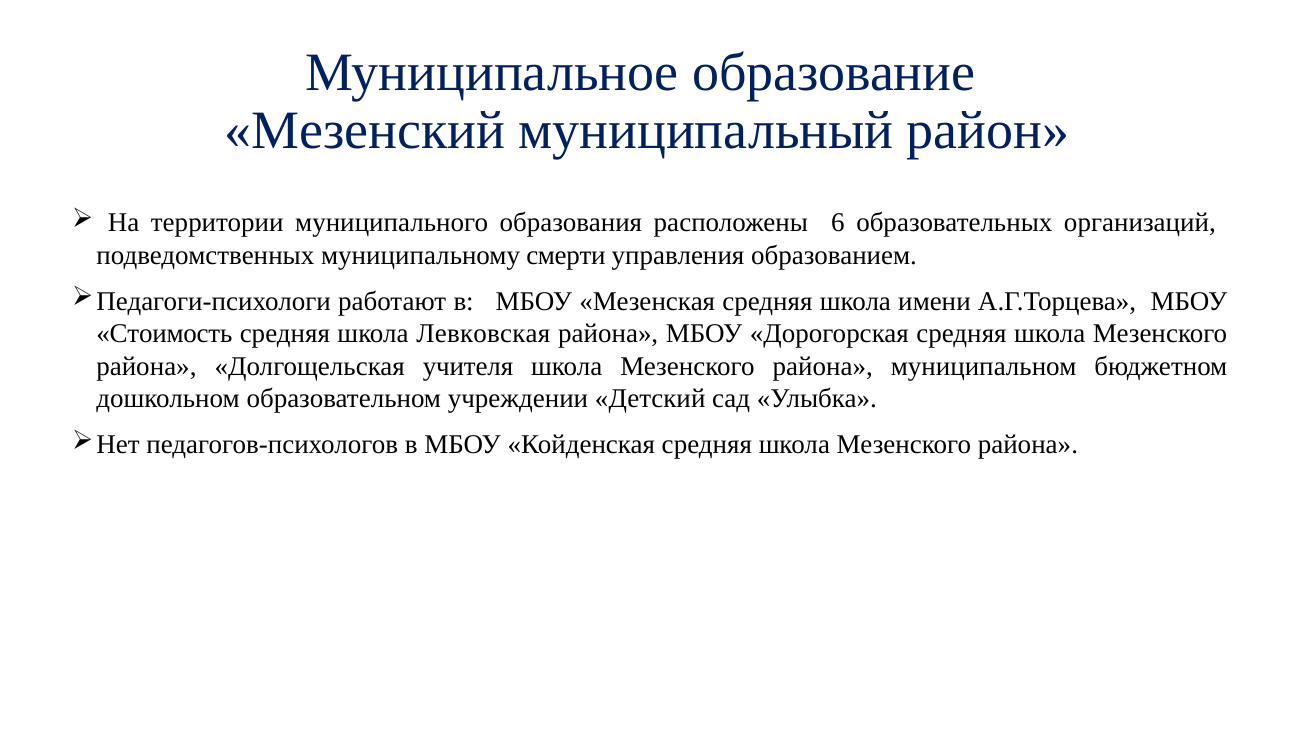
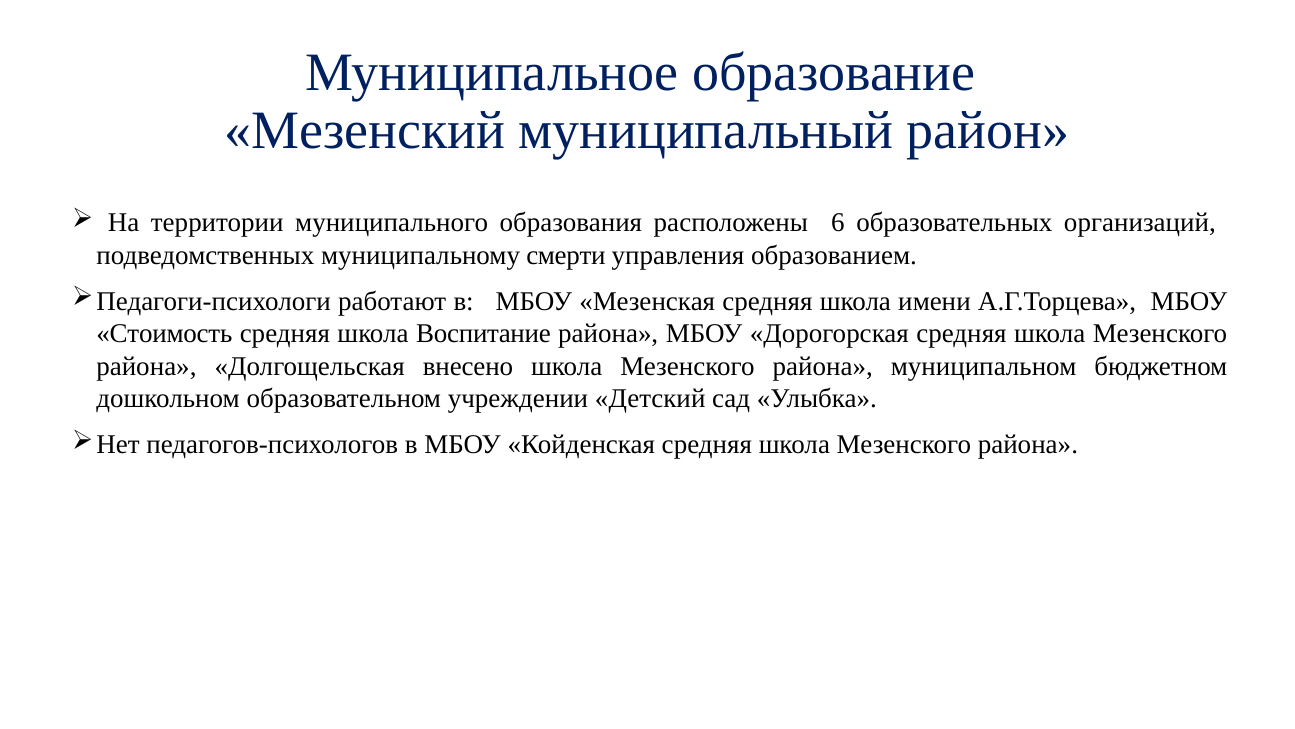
Левковская: Левковская -> Воспитание
учителя: учителя -> внесено
